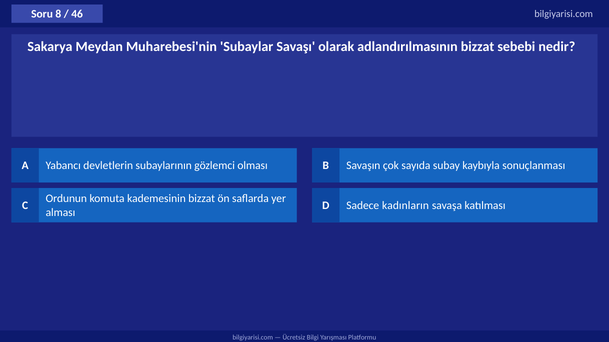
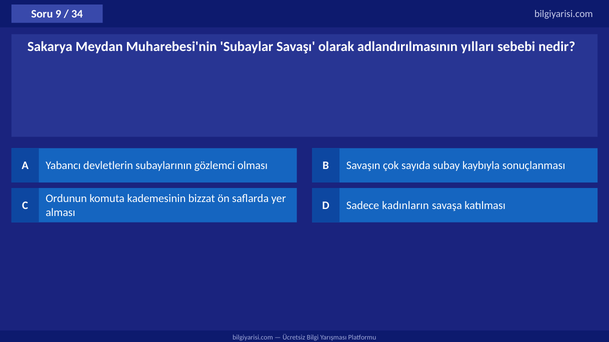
8: 8 -> 9
46: 46 -> 34
adlandırılmasının bizzat: bizzat -> yılları
